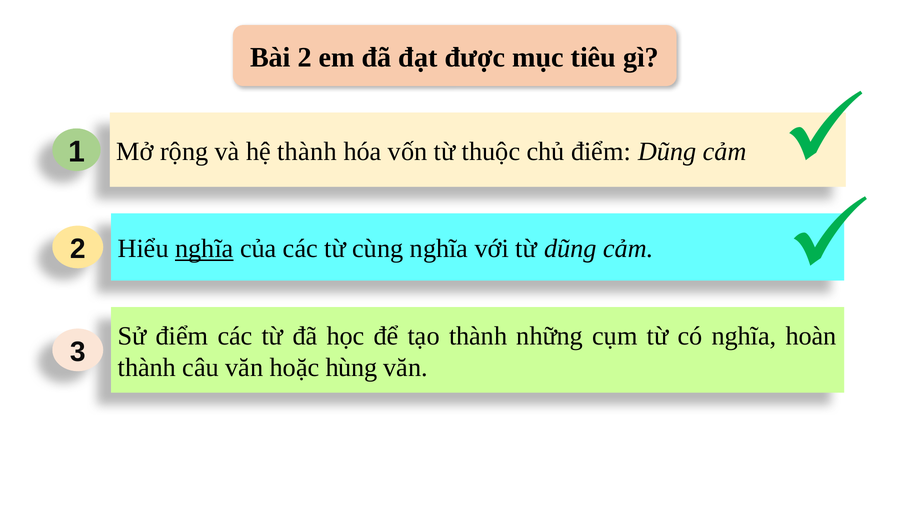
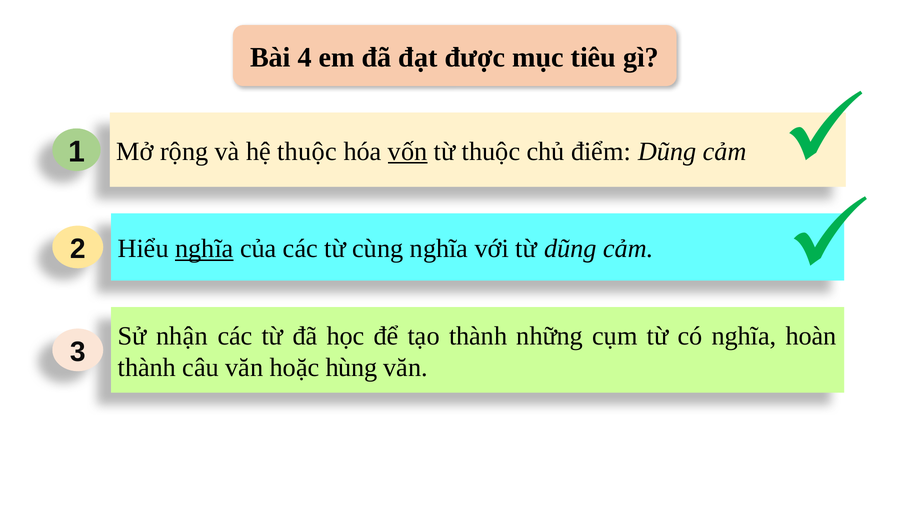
Bài 2: 2 -> 4
hệ thành: thành -> thuộc
vốn underline: none -> present
Sử điểm: điểm -> nhận
